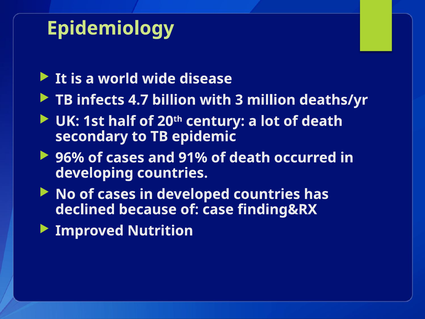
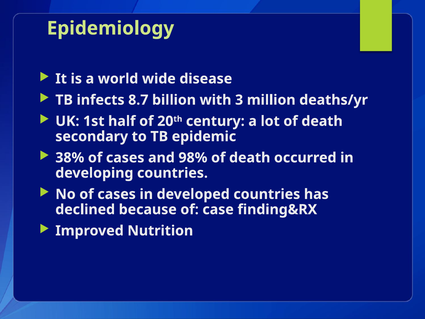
4.7: 4.7 -> 8.7
96%: 96% -> 38%
91%: 91% -> 98%
